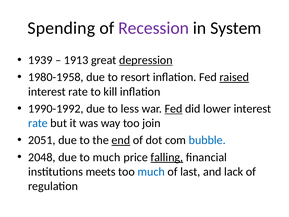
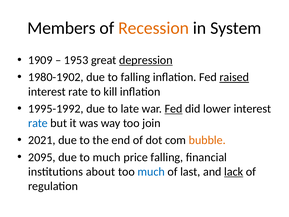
Spending: Spending -> Members
Recession colour: purple -> orange
1939: 1939 -> 1909
1913: 1913 -> 1953
1980-1958: 1980-1958 -> 1980-1902
to resort: resort -> falling
1990-1992: 1990-1992 -> 1995-1992
less: less -> late
2051: 2051 -> 2021
end underline: present -> none
bubble colour: blue -> orange
2048: 2048 -> 2095
falling at (167, 157) underline: present -> none
meets: meets -> about
lack underline: none -> present
